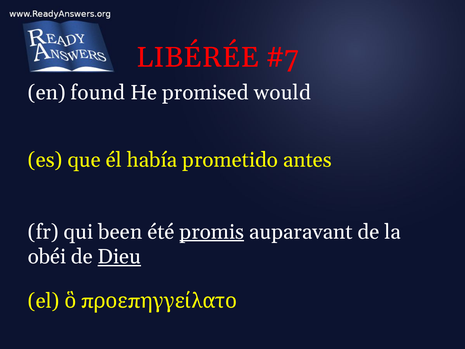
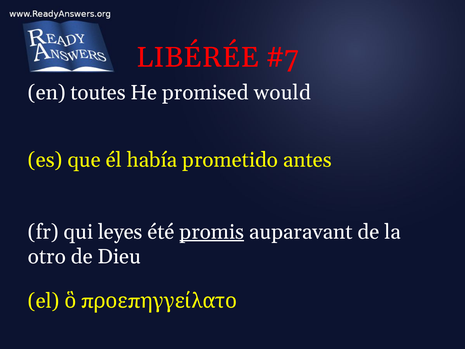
found: found -> toutes
been: been -> leyes
obéi: obéi -> otro
Dieu underline: present -> none
